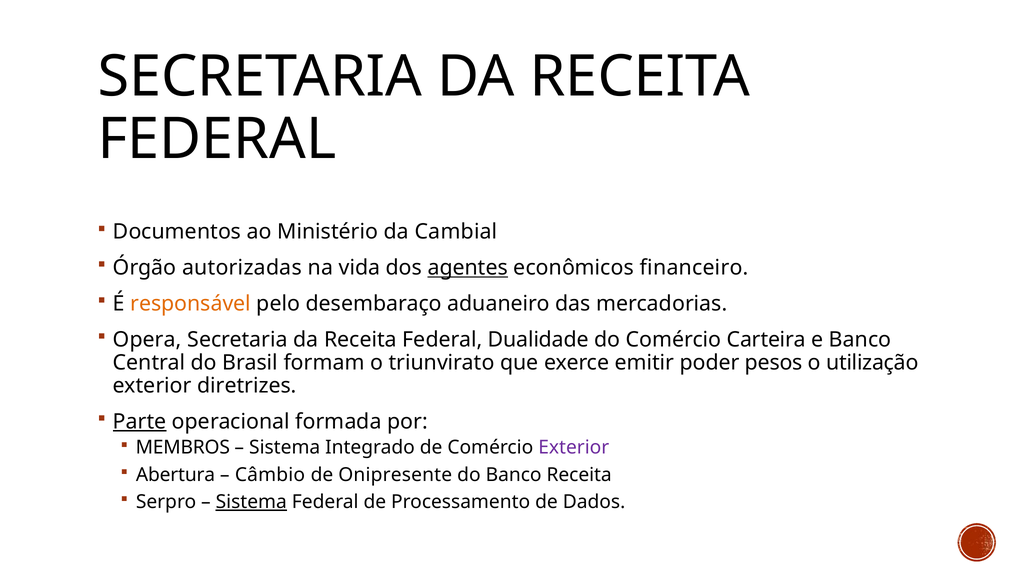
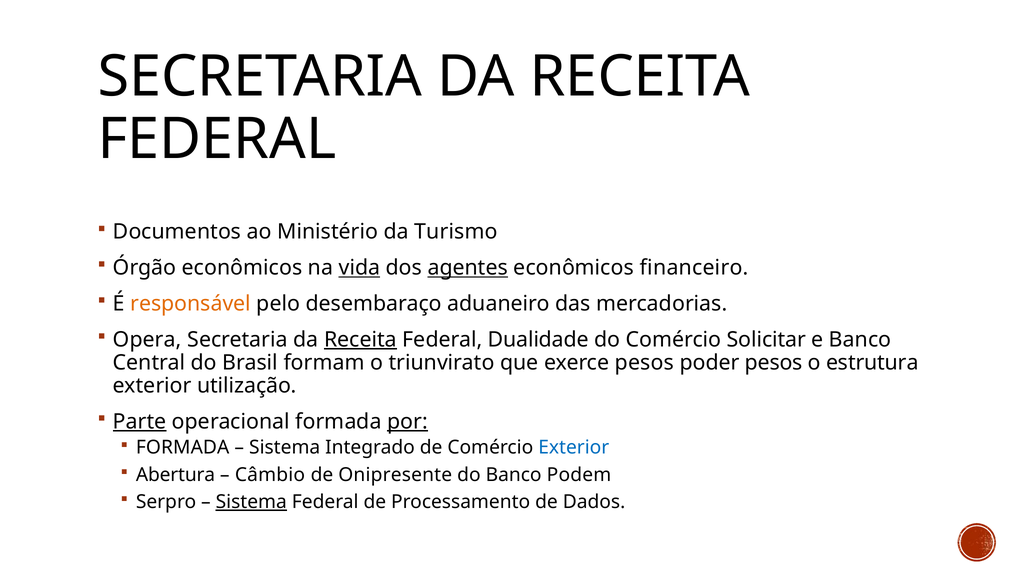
Cambial: Cambial -> Turismo
Órgão autorizadas: autorizadas -> econômicos
vida underline: none -> present
Receita at (360, 339) underline: none -> present
Carteira: Carteira -> Solicitar
exerce emitir: emitir -> pesos
utilização: utilização -> estrutura
diretrizes: diretrizes -> utilização
por underline: none -> present
MEMBROS at (183, 448): MEMBROS -> FORMADA
Exterior at (574, 448) colour: purple -> blue
Banco Receita: Receita -> Podem
